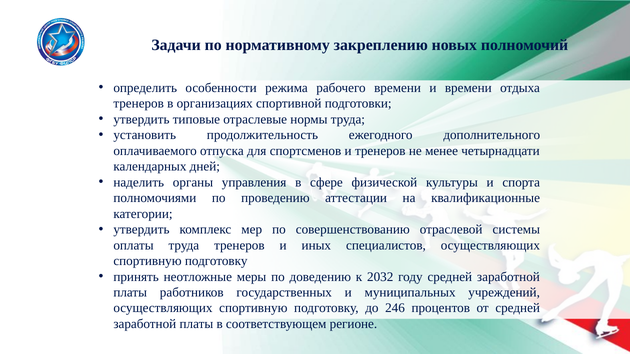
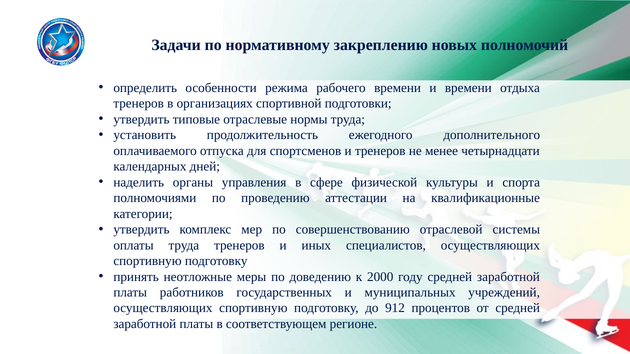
2032: 2032 -> 2000
246: 246 -> 912
